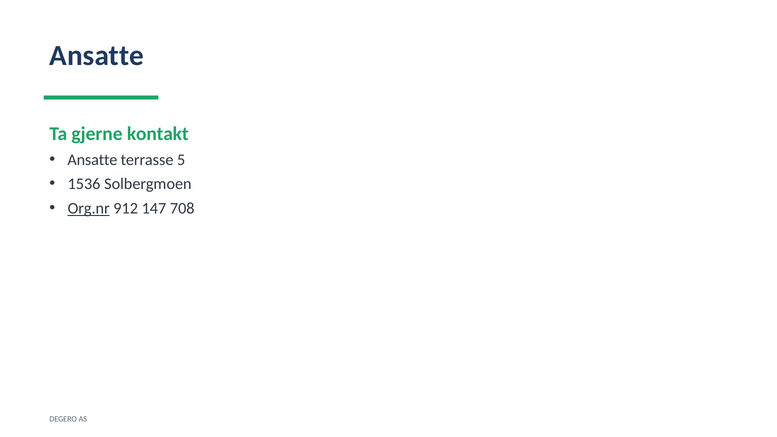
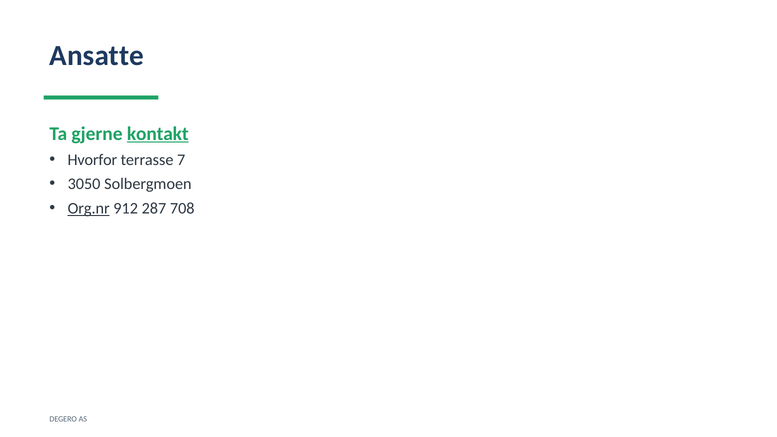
kontakt underline: none -> present
Ansatte at (92, 160): Ansatte -> Hvorfor
5: 5 -> 7
1536: 1536 -> 3050
147: 147 -> 287
